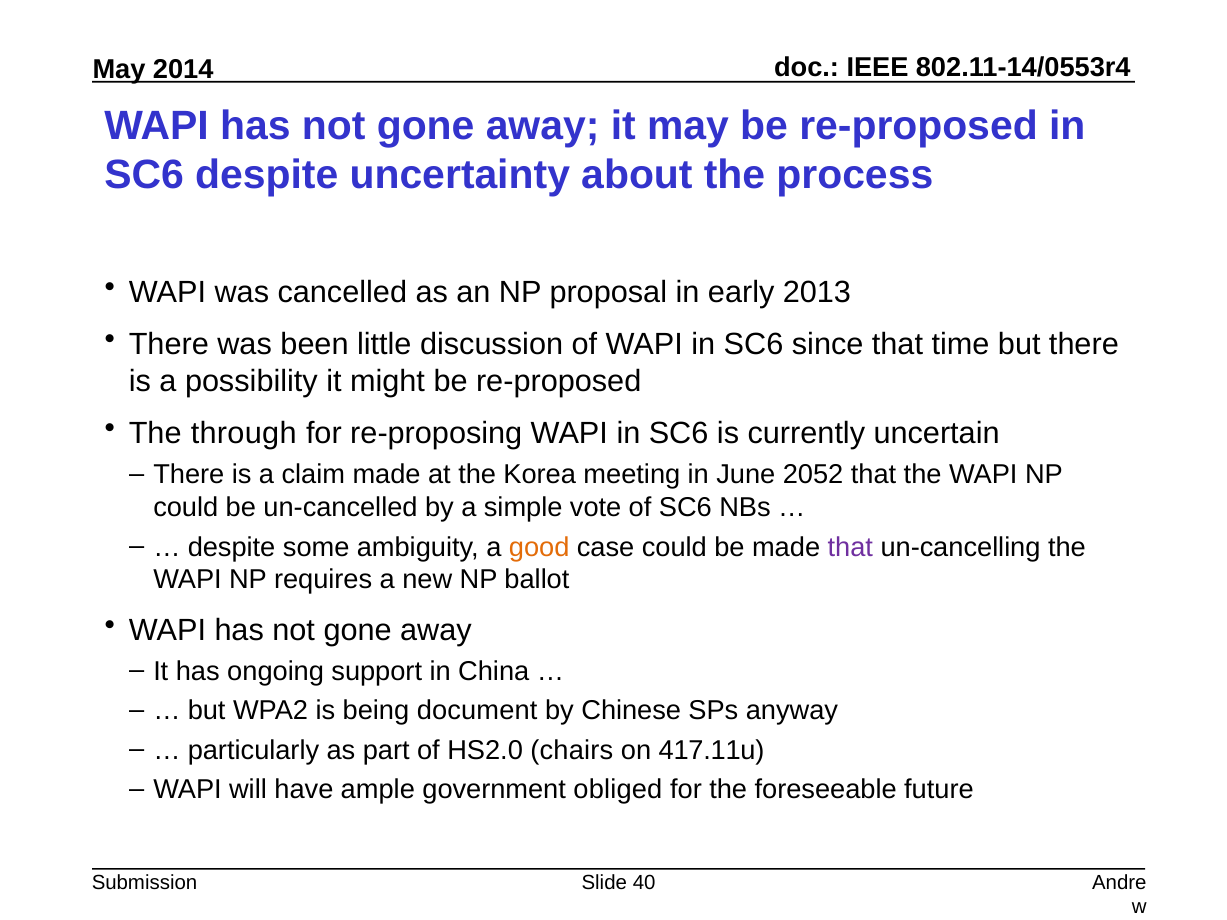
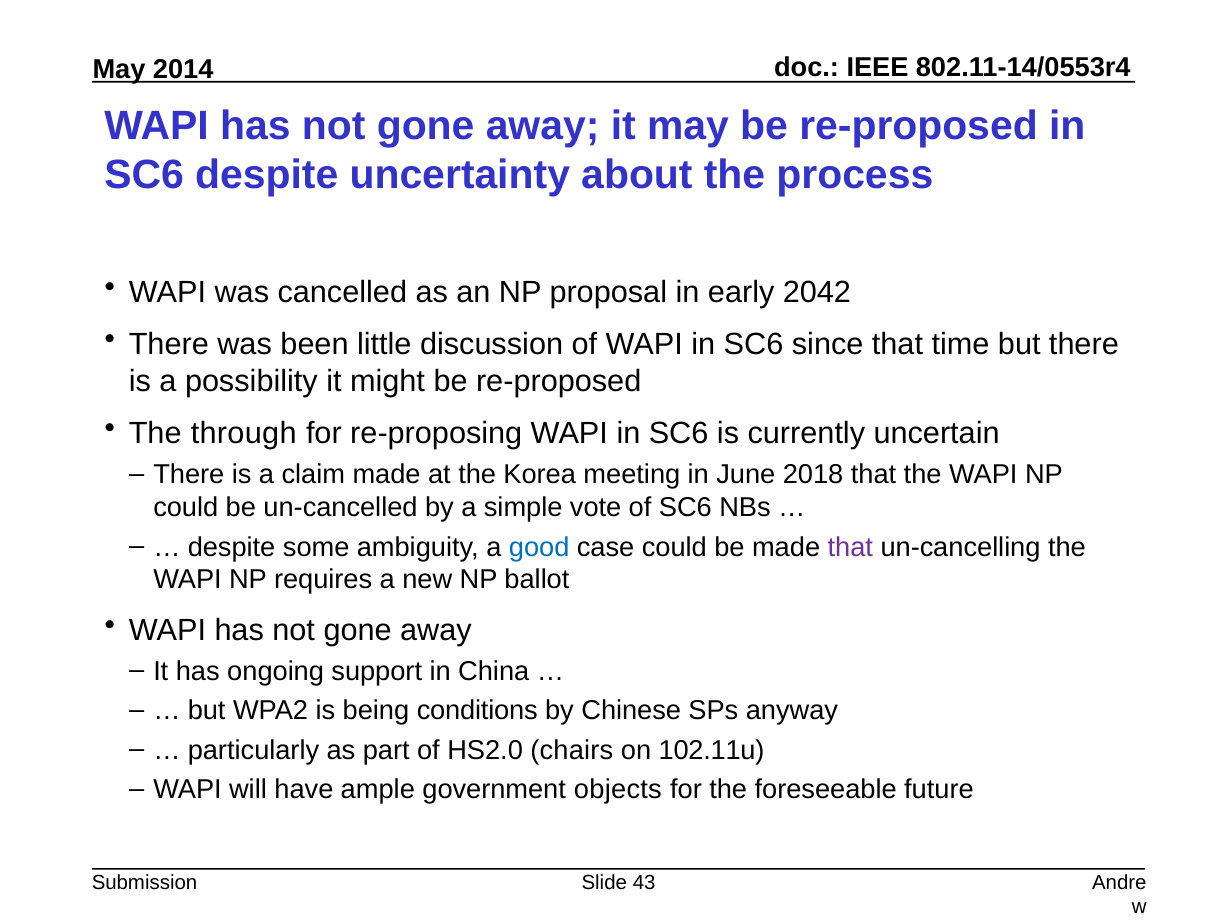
2013: 2013 -> 2042
2052: 2052 -> 2018
good colour: orange -> blue
document: document -> conditions
417.11u: 417.11u -> 102.11u
obliged: obliged -> objects
40: 40 -> 43
